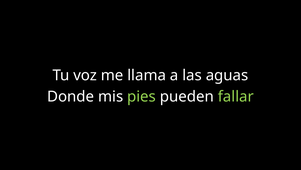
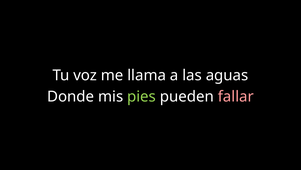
fallar colour: light green -> pink
